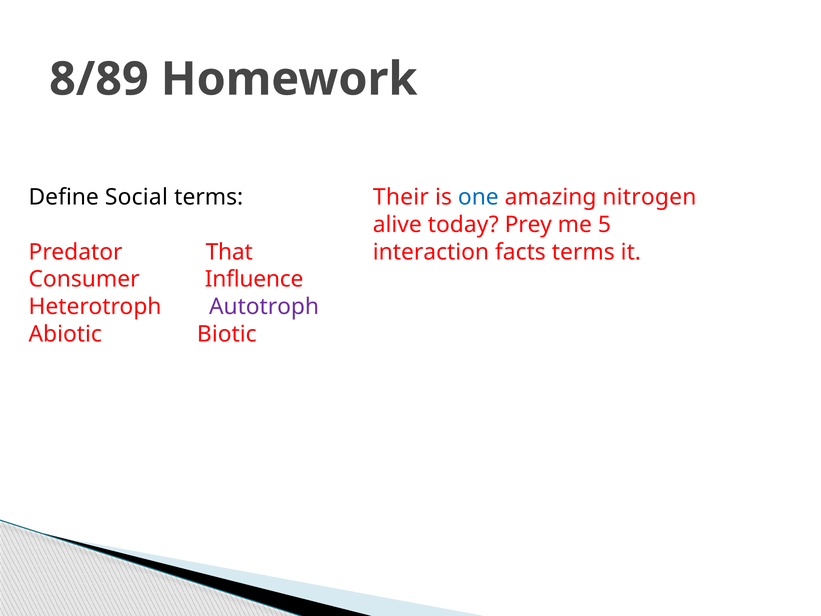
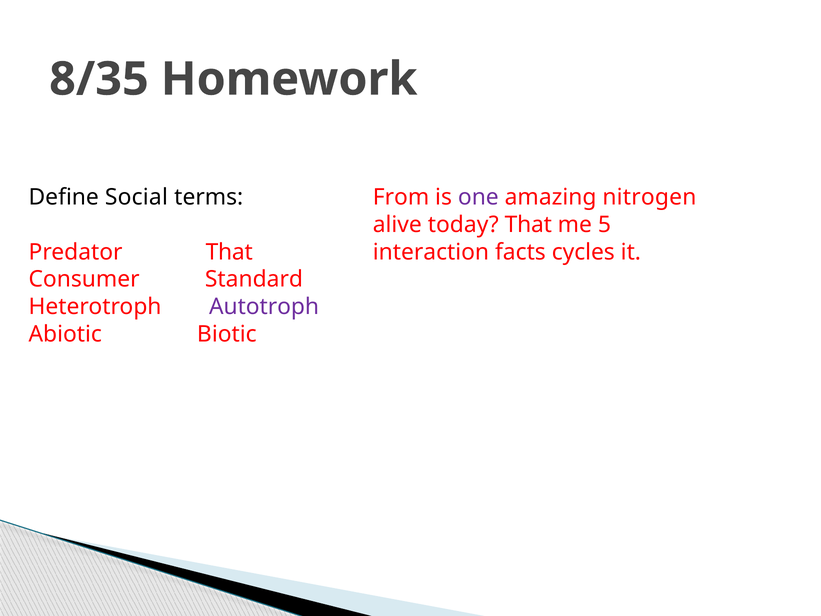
8/89: 8/89 -> 8/35
Their: Their -> From
one colour: blue -> purple
today Prey: Prey -> That
facts terms: terms -> cycles
Influence: Influence -> Standard
